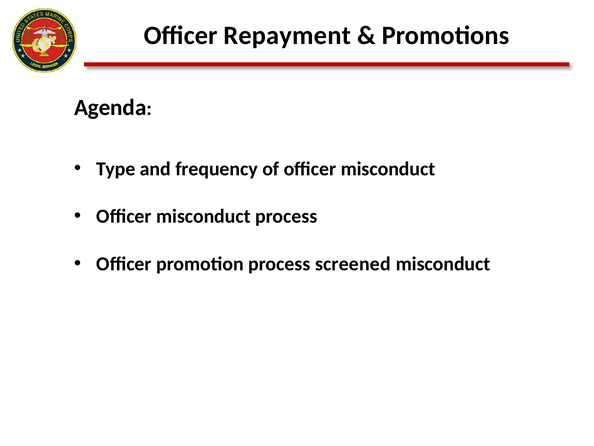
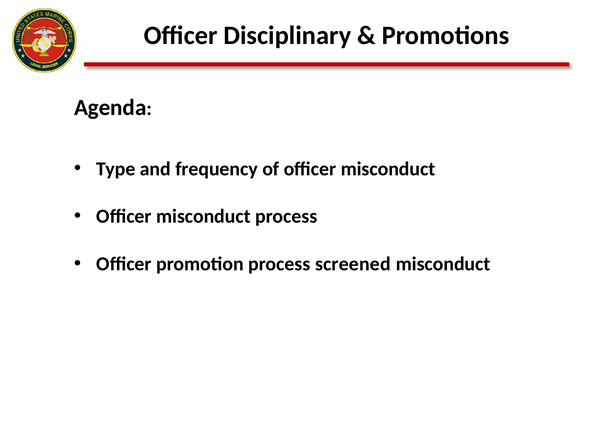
Repayment: Repayment -> Disciplinary
